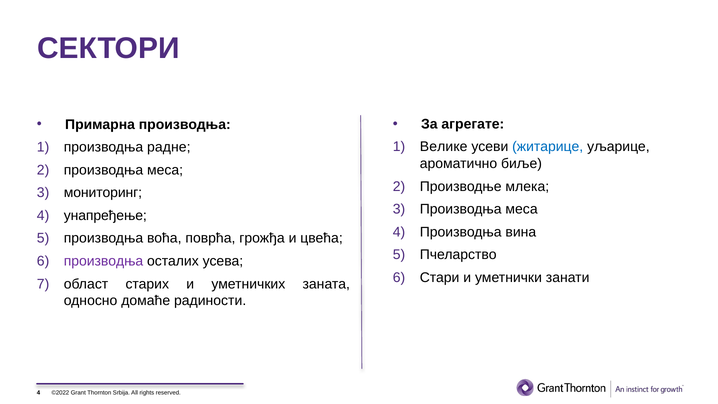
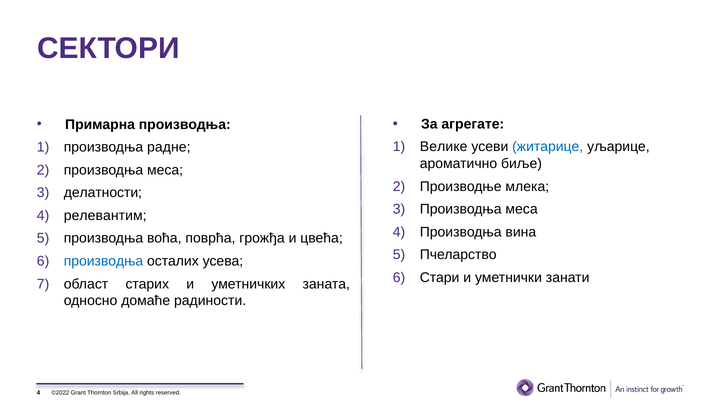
мониторинг: мониторинг -> делатности
унапређење: унапређење -> релевантим
производња at (104, 261) colour: purple -> blue
